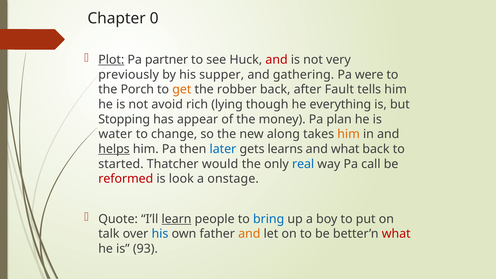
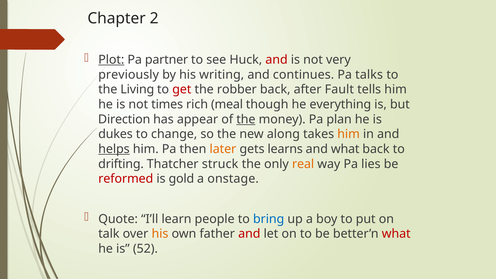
0: 0 -> 2
supper: supper -> writing
gathering: gathering -> continues
were: were -> talks
Porch: Porch -> Living
get colour: orange -> red
avoid: avoid -> times
lying: lying -> meal
Stopping: Stopping -> Direction
the at (246, 119) underline: none -> present
water: water -> dukes
later colour: blue -> orange
started: started -> drifting
would: would -> struck
real colour: blue -> orange
call: call -> lies
look: look -> gold
learn underline: present -> none
his at (160, 234) colour: blue -> orange
and at (249, 234) colour: orange -> red
93: 93 -> 52
